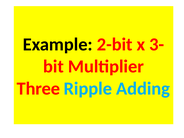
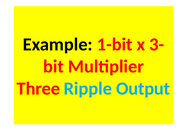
2-bit: 2-bit -> 1-bit
Adding: Adding -> Output
